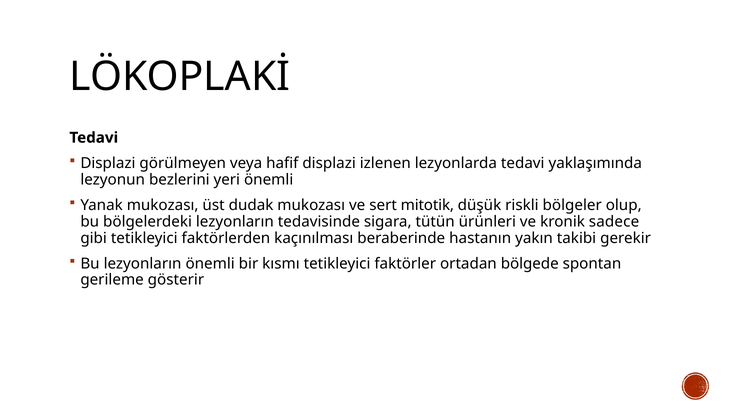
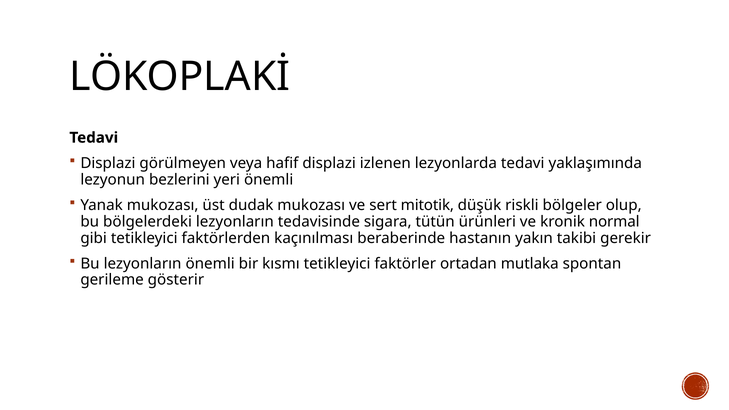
sadece: sadece -> normal
bölgede: bölgede -> mutlaka
